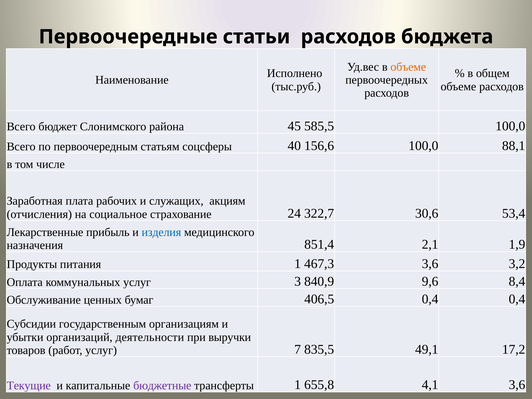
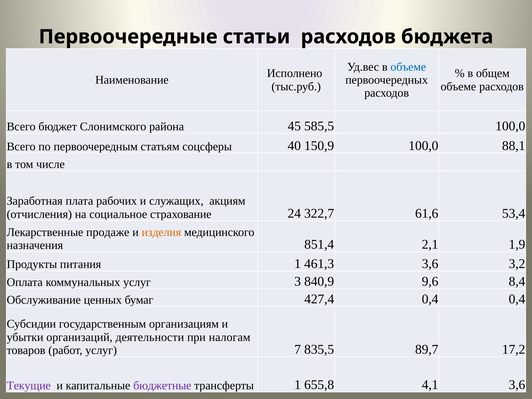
объеме at (408, 67) colour: orange -> blue
156,6: 156,6 -> 150,9
30,6: 30,6 -> 61,6
прибыль: прибыль -> продаже
изделия colour: blue -> orange
467,3: 467,3 -> 461,3
406,5: 406,5 -> 427,4
выручки: выручки -> налогам
49,1: 49,1 -> 89,7
